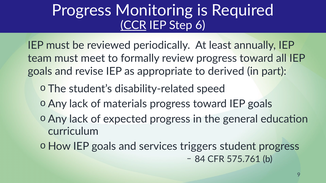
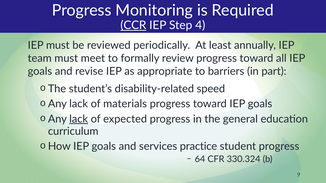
6: 6 -> 4
derived: derived -> barriers
lack at (79, 119) underline: none -> present
triggers: triggers -> practice
84: 84 -> 64
575.761: 575.761 -> 330.324
